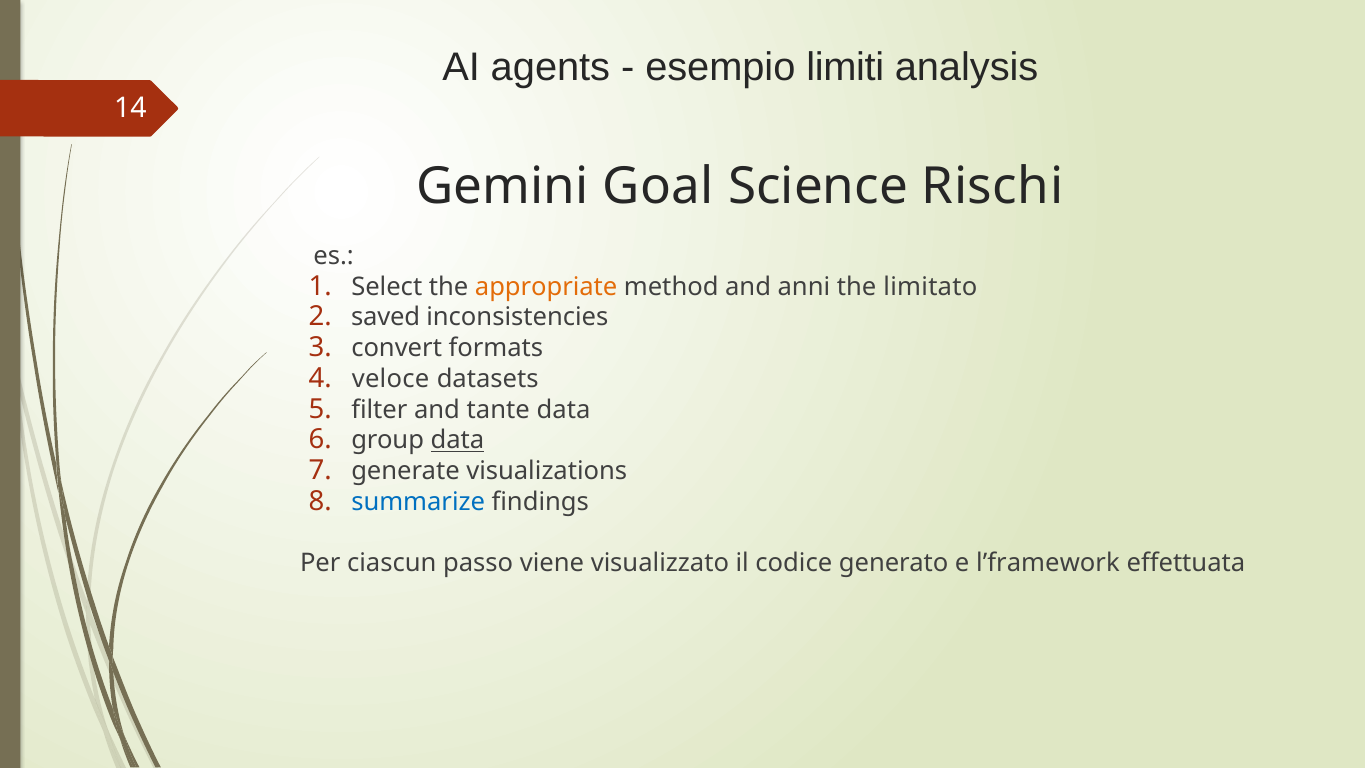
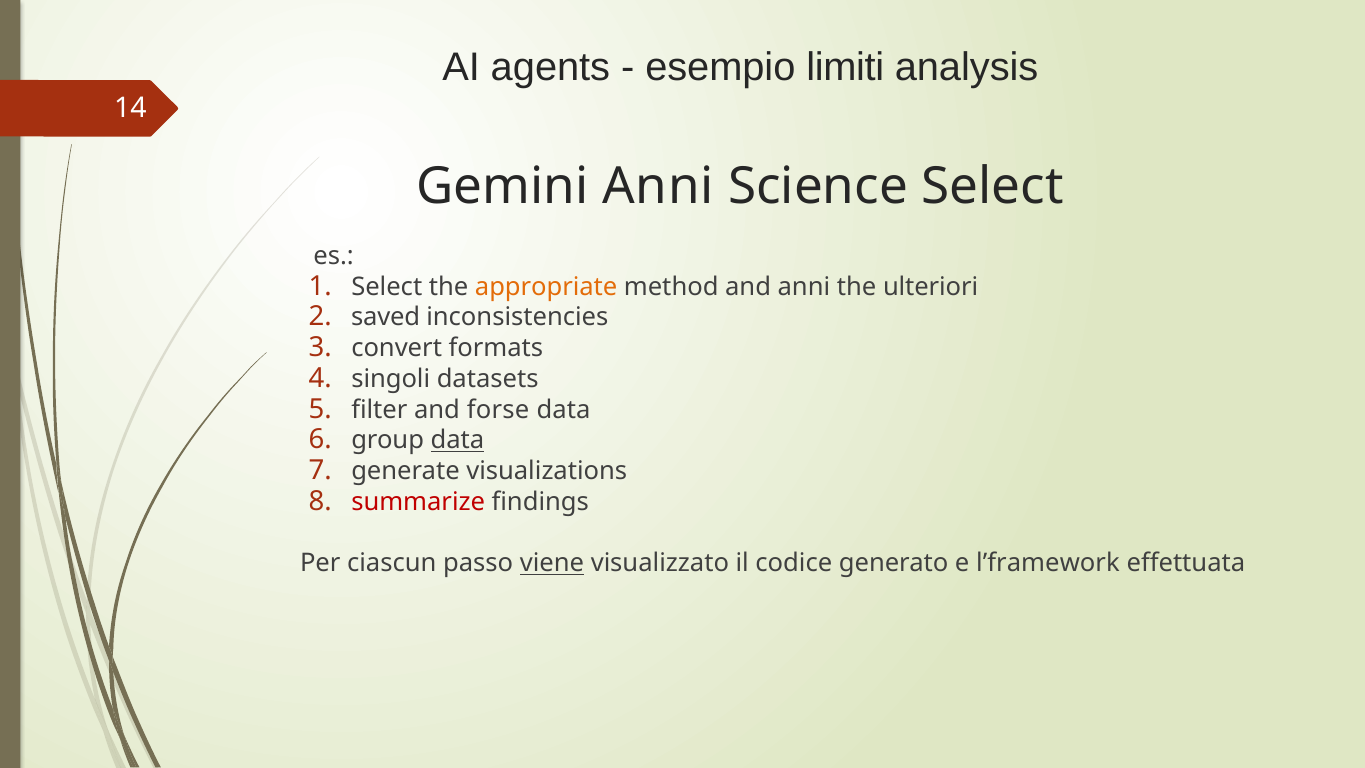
Gemini Goal: Goal -> Anni
Science Rischi: Rischi -> Select
limitato: limitato -> ulteriori
veloce: veloce -> singoli
tante: tante -> forse
summarize colour: blue -> red
viene underline: none -> present
